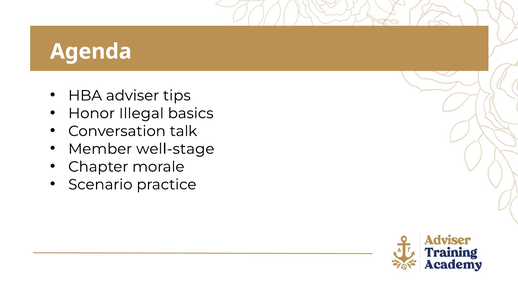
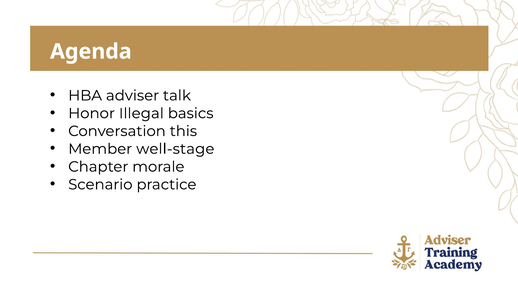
tips: tips -> talk
talk: talk -> this
